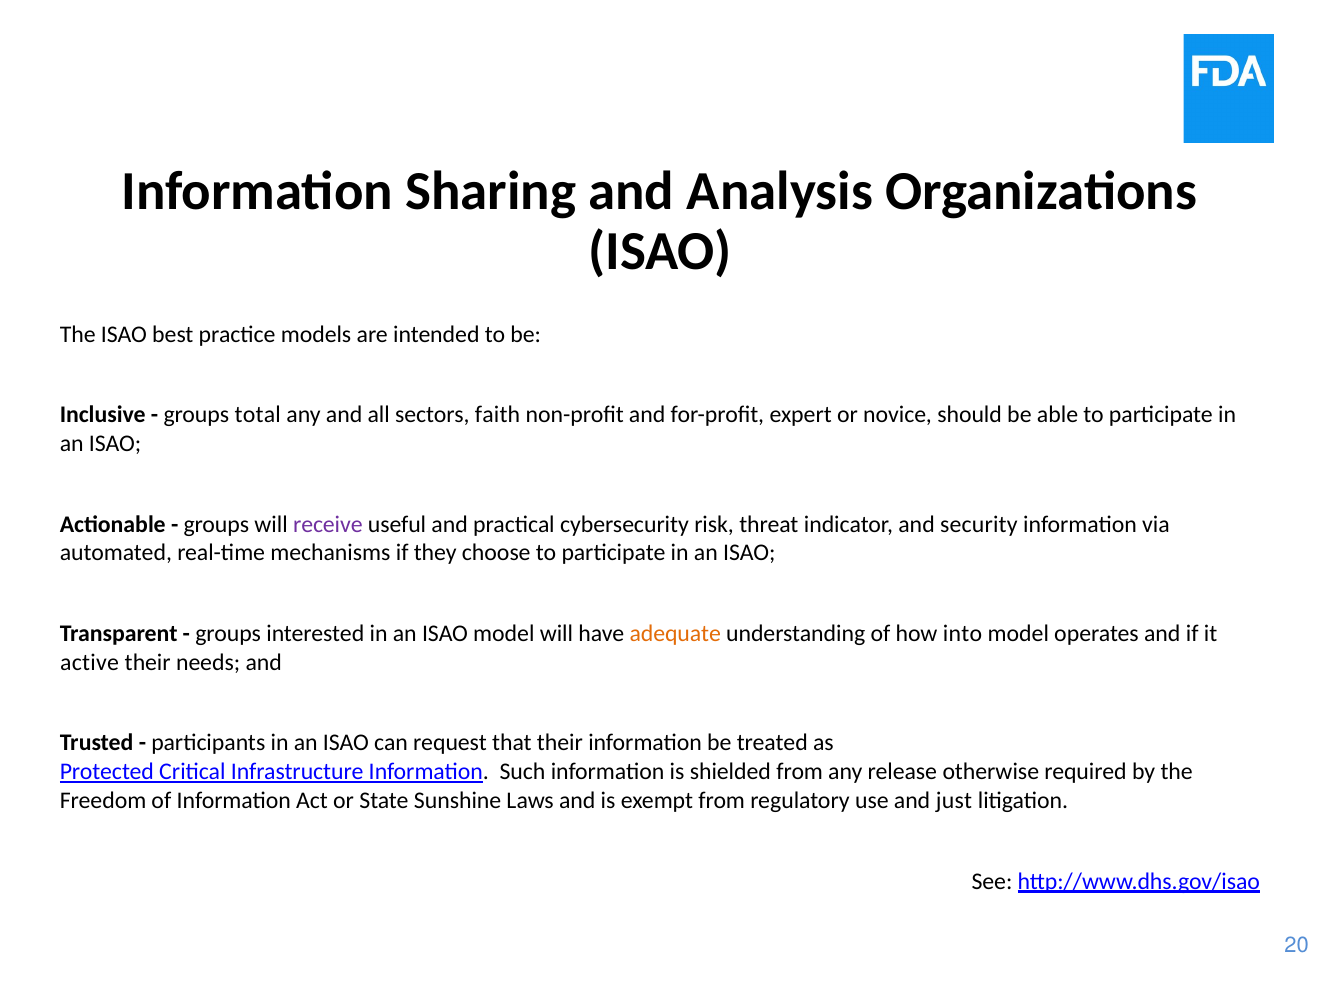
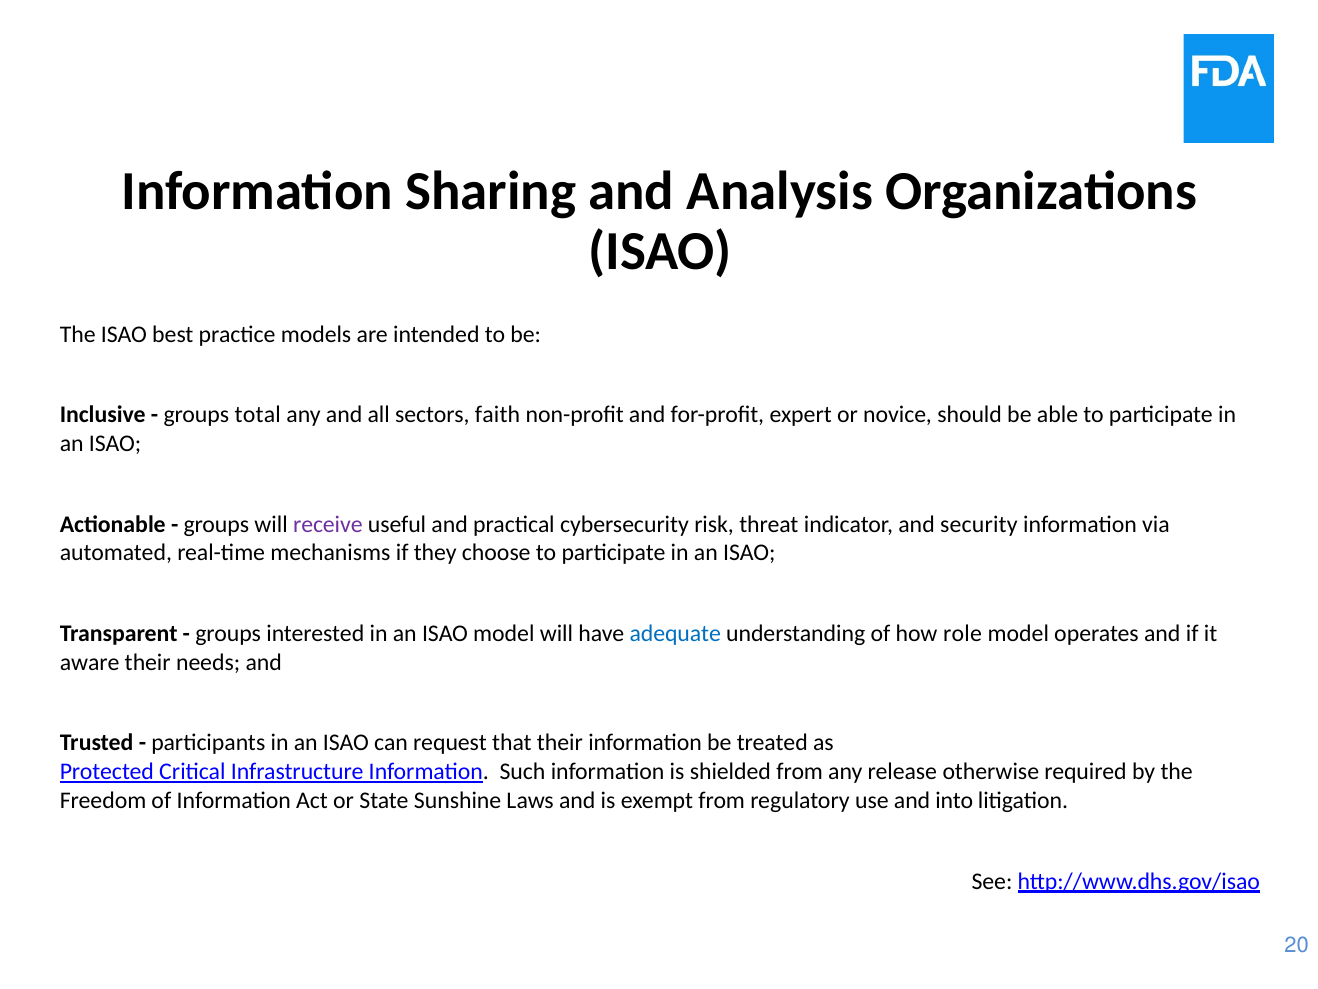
adequate colour: orange -> blue
into: into -> role
active: active -> aware
just: just -> into
